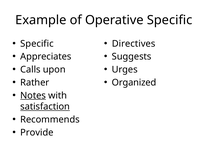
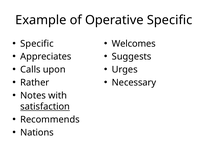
Directives: Directives -> Welcomes
Organized: Organized -> Necessary
Notes underline: present -> none
Provide: Provide -> Nations
